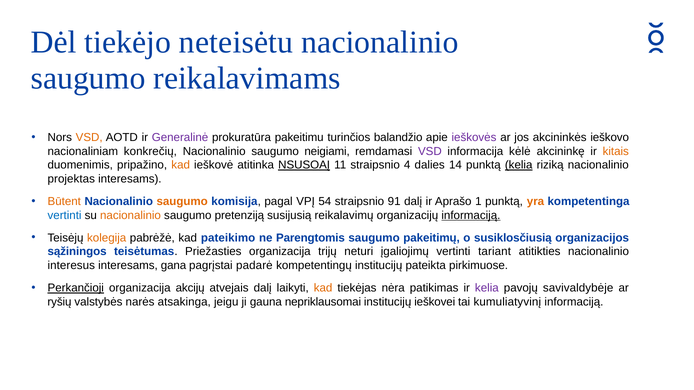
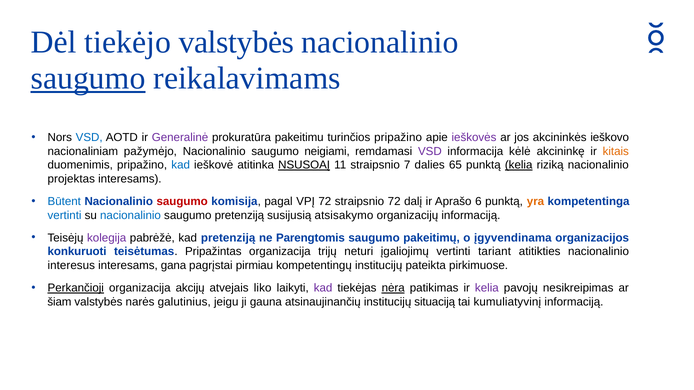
tiekėjo neteisėtu: neteisėtu -> valstybės
saugumo at (88, 78) underline: none -> present
VSD at (89, 138) colour: orange -> blue
turinčios balandžio: balandžio -> pripažino
konkrečių: konkrečių -> pažymėjo
kad at (181, 165) colour: orange -> blue
4: 4 -> 7
14: 14 -> 65
Būtent colour: orange -> blue
saugumo at (182, 202) colour: orange -> red
VPĮ 54: 54 -> 72
straipsnio 91: 91 -> 72
1: 1 -> 6
nacionalinio at (130, 216) colour: orange -> blue
reikalavimų: reikalavimų -> atsisakymo
informaciją at (471, 216) underline: present -> none
kolegija colour: orange -> purple
kad pateikimo: pateikimo -> pretenziją
susiklosčiusią: susiklosčiusią -> įgyvendinama
sąžiningos: sąžiningos -> konkuruoti
Priežasties: Priežasties -> Pripažintas
padarė: padarė -> pirmiau
atvejais dalį: dalį -> liko
kad at (323, 288) colour: orange -> purple
nėra underline: none -> present
savivaldybėje: savivaldybėje -> nesikreipimas
ryšių: ryšių -> šiam
atsakinga: atsakinga -> galutinius
nepriklausomai: nepriklausomai -> atsinaujinančių
ieškovei: ieškovei -> situaciją
